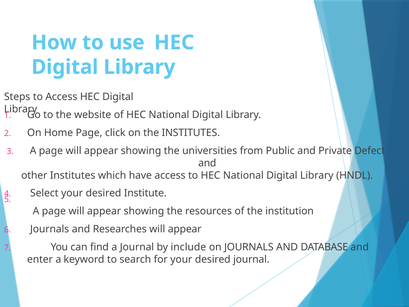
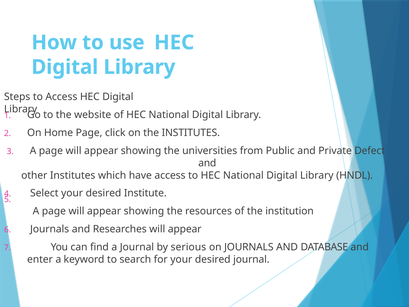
include: include -> serious
